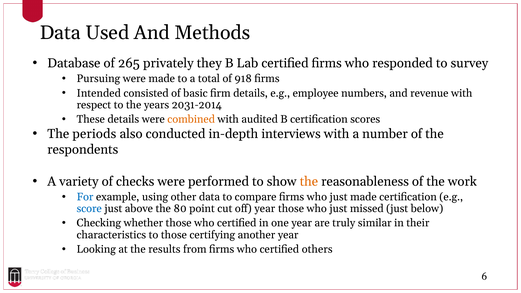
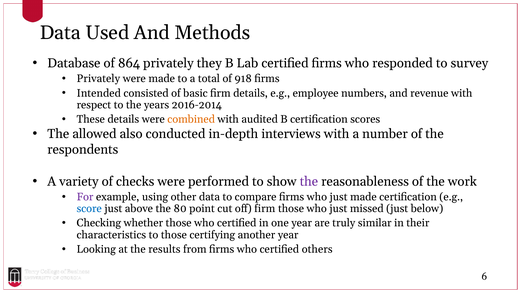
265: 265 -> 864
Pursuing at (98, 79): Pursuing -> Privately
2031-2014: 2031-2014 -> 2016-2014
periods: periods -> allowed
the at (309, 182) colour: orange -> purple
For colour: blue -> purple
off year: year -> firm
